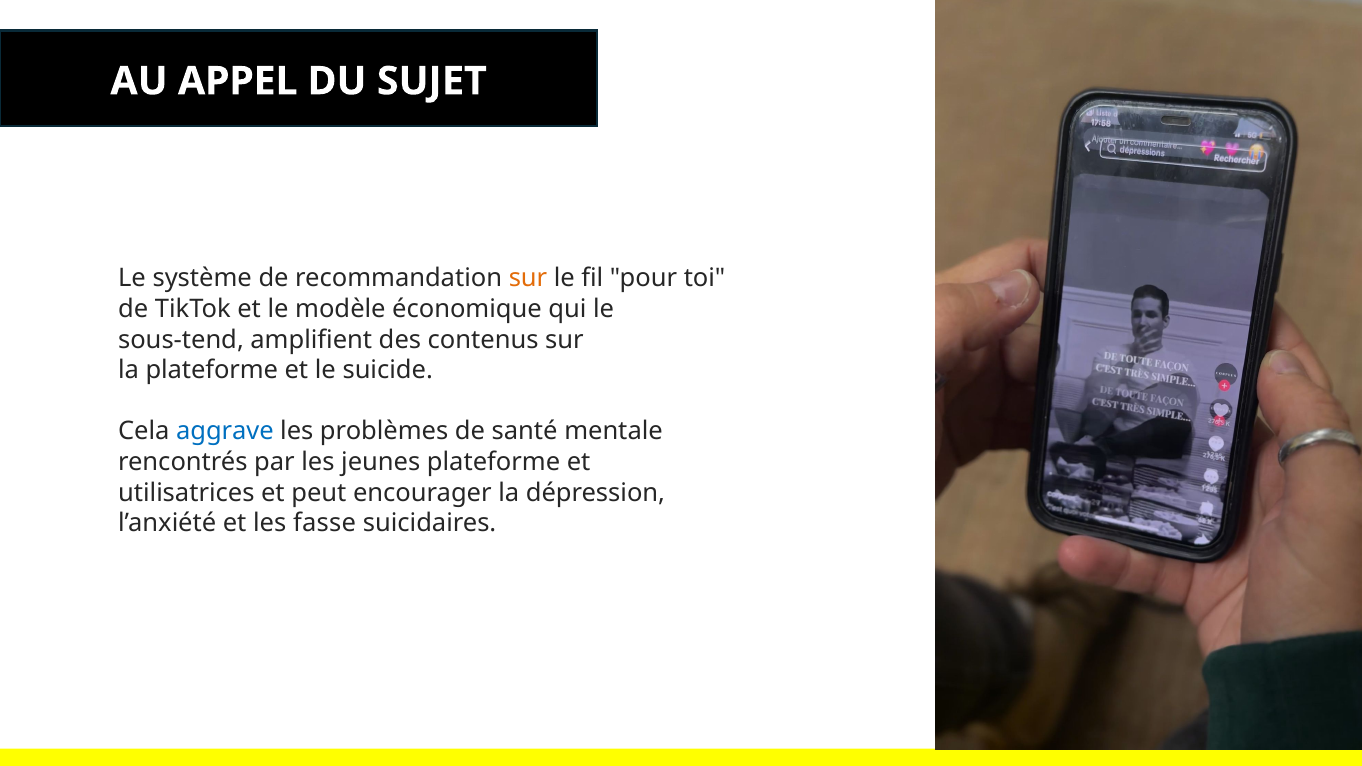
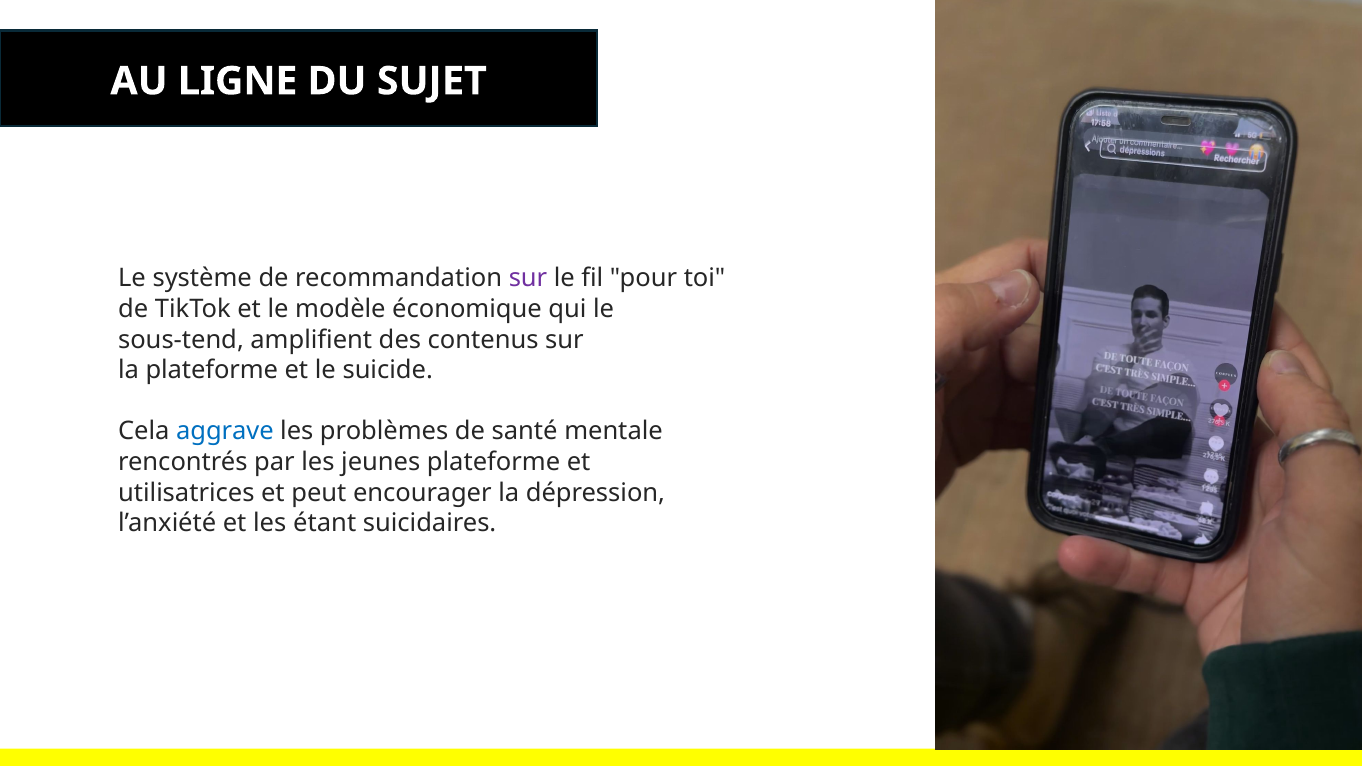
APPEL: APPEL -> LIGNE
sur at (528, 278) colour: orange -> purple
fasse: fasse -> étant
